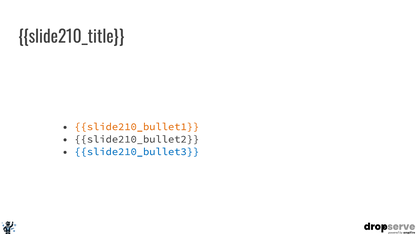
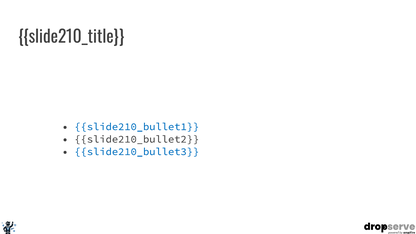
slide210_bullet1 colour: orange -> blue
